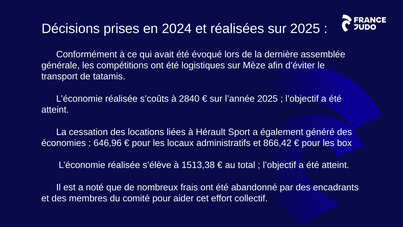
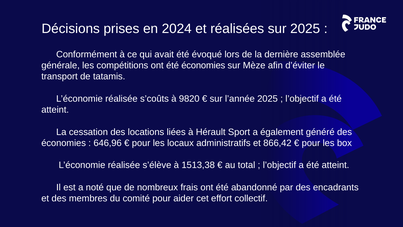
été logistiques: logistiques -> économies
2840: 2840 -> 9820
